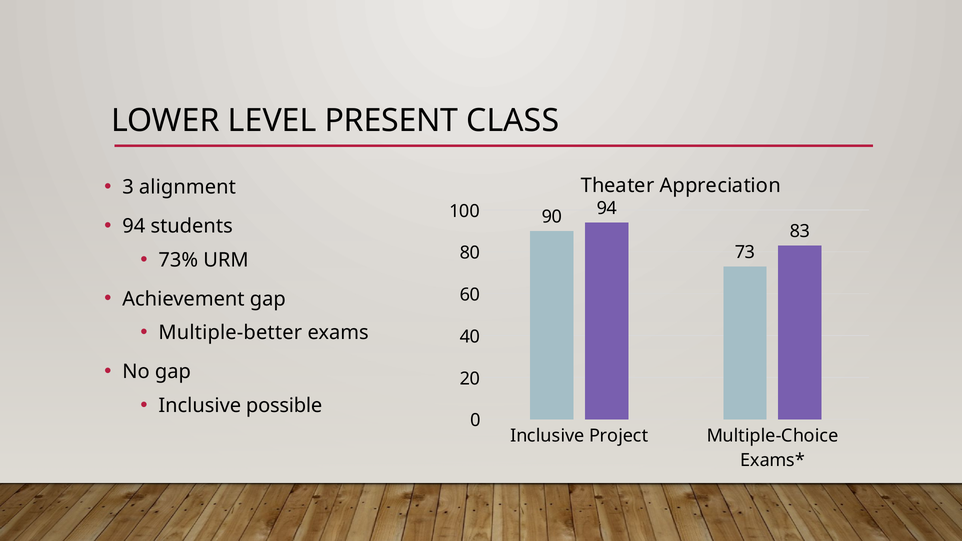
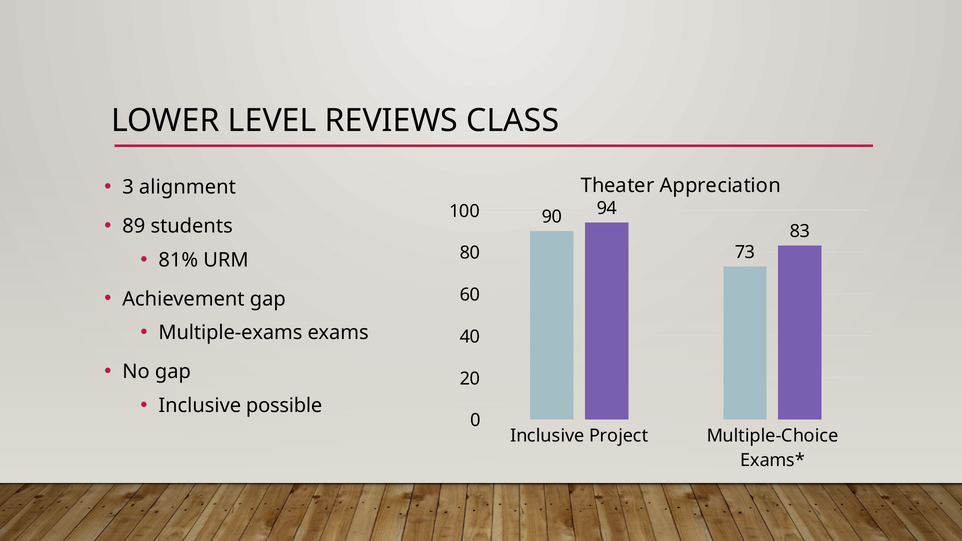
PRESENT: PRESENT -> REVIEWS
94 at (134, 226): 94 -> 89
73%: 73% -> 81%
Multiple-better: Multiple-better -> Multiple-exams
